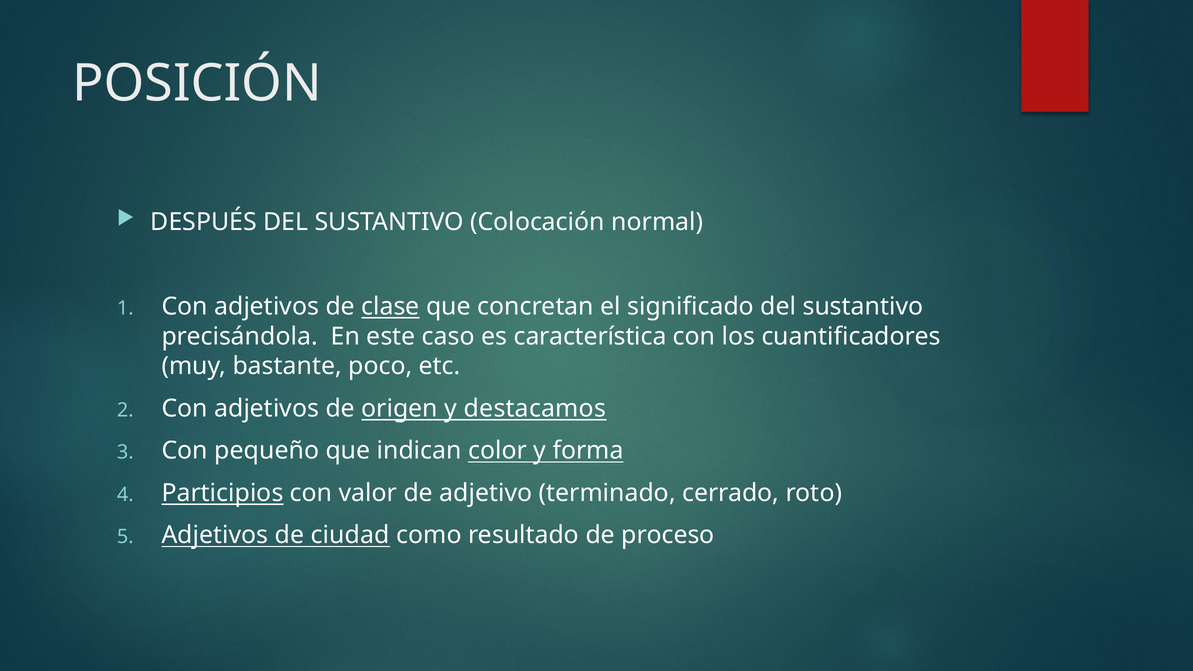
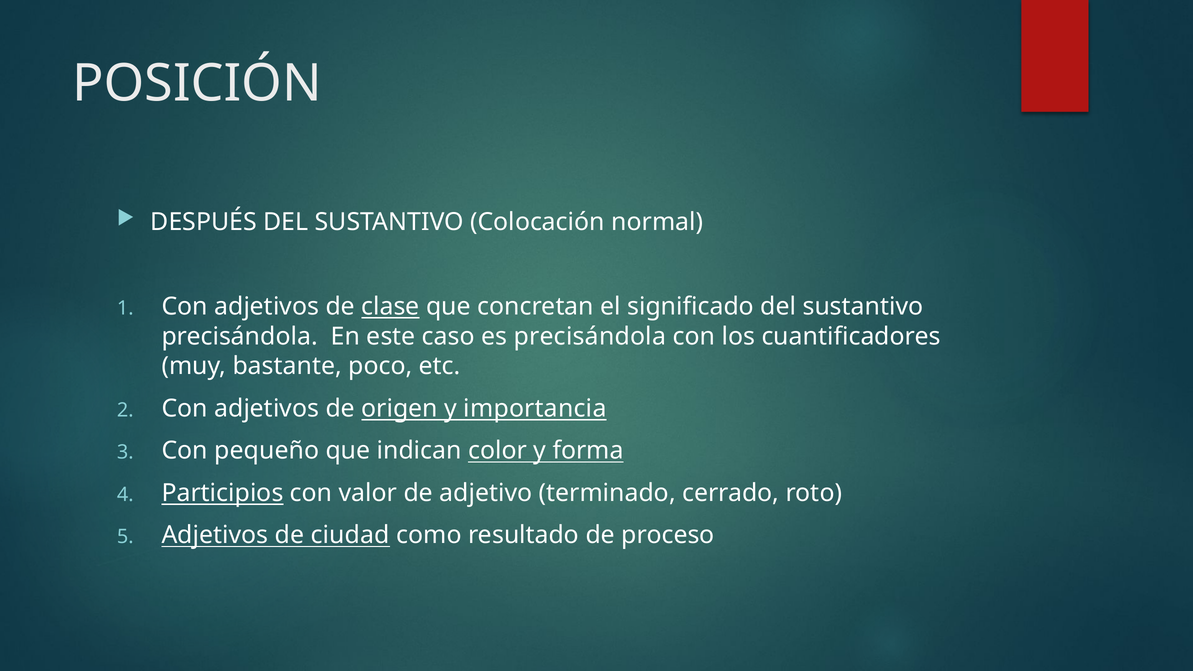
es característica: característica -> precisándola
destacamos: destacamos -> importancia
